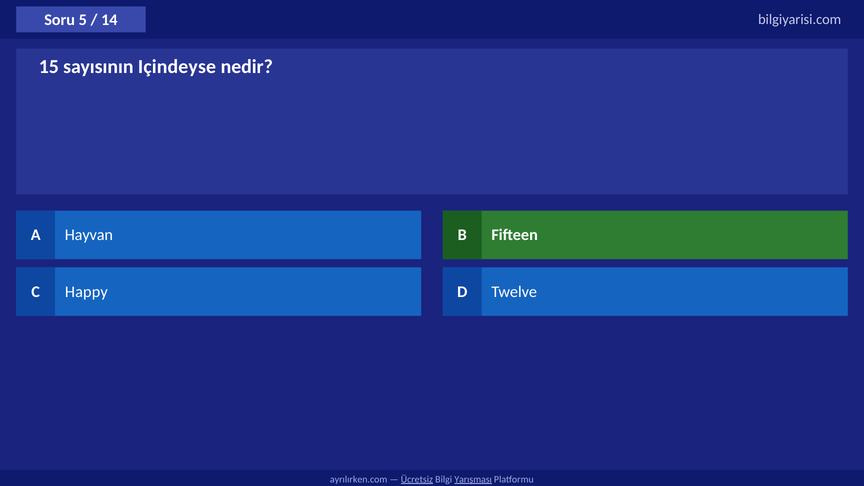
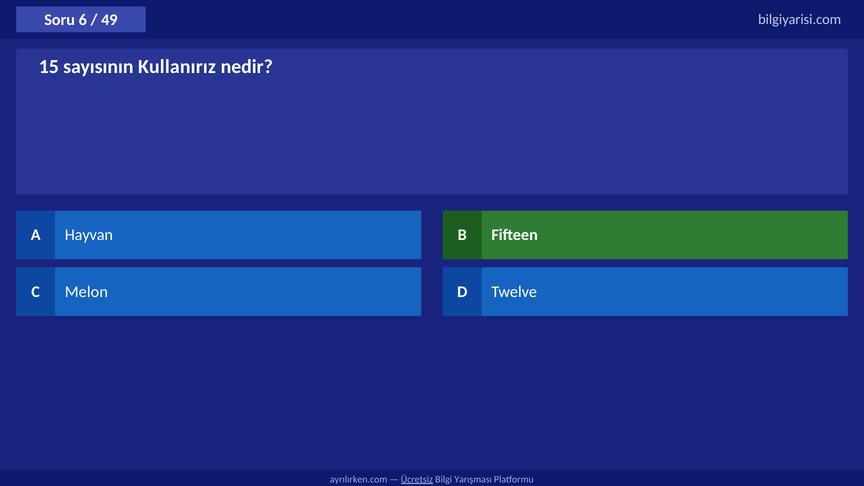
5: 5 -> 6
14: 14 -> 49
Içindeyse: Içindeyse -> Kullanırız
Happy: Happy -> Melon
Yarışması underline: present -> none
